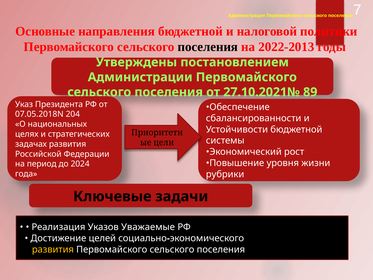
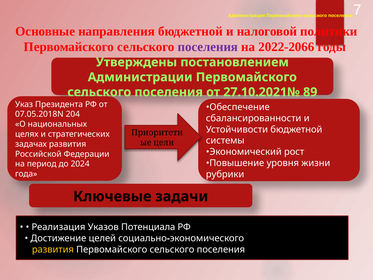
поселения at (208, 47) colour: black -> purple
2022-2013: 2022-2013 -> 2022-2066
Уважаемые: Уважаемые -> Потенциала
